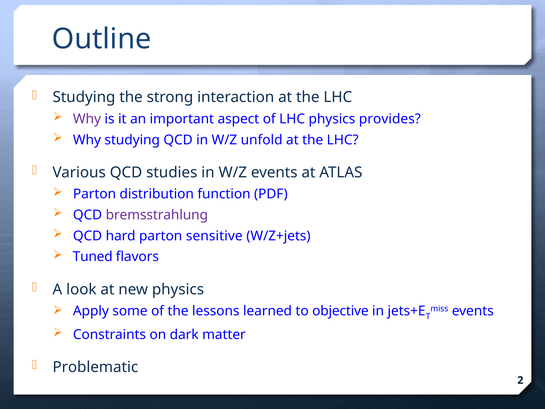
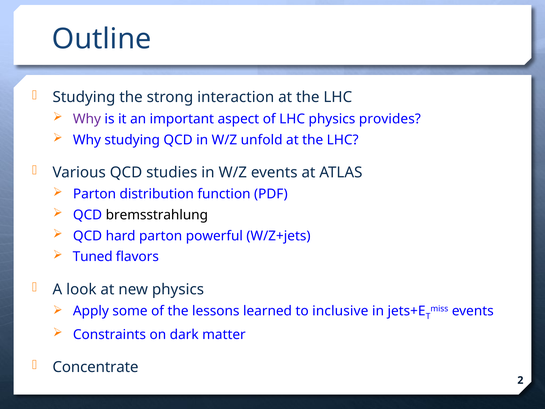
bremsstrahlung colour: purple -> black
sensitive: sensitive -> powerful
objective: objective -> inclusive
Problematic: Problematic -> Concentrate
